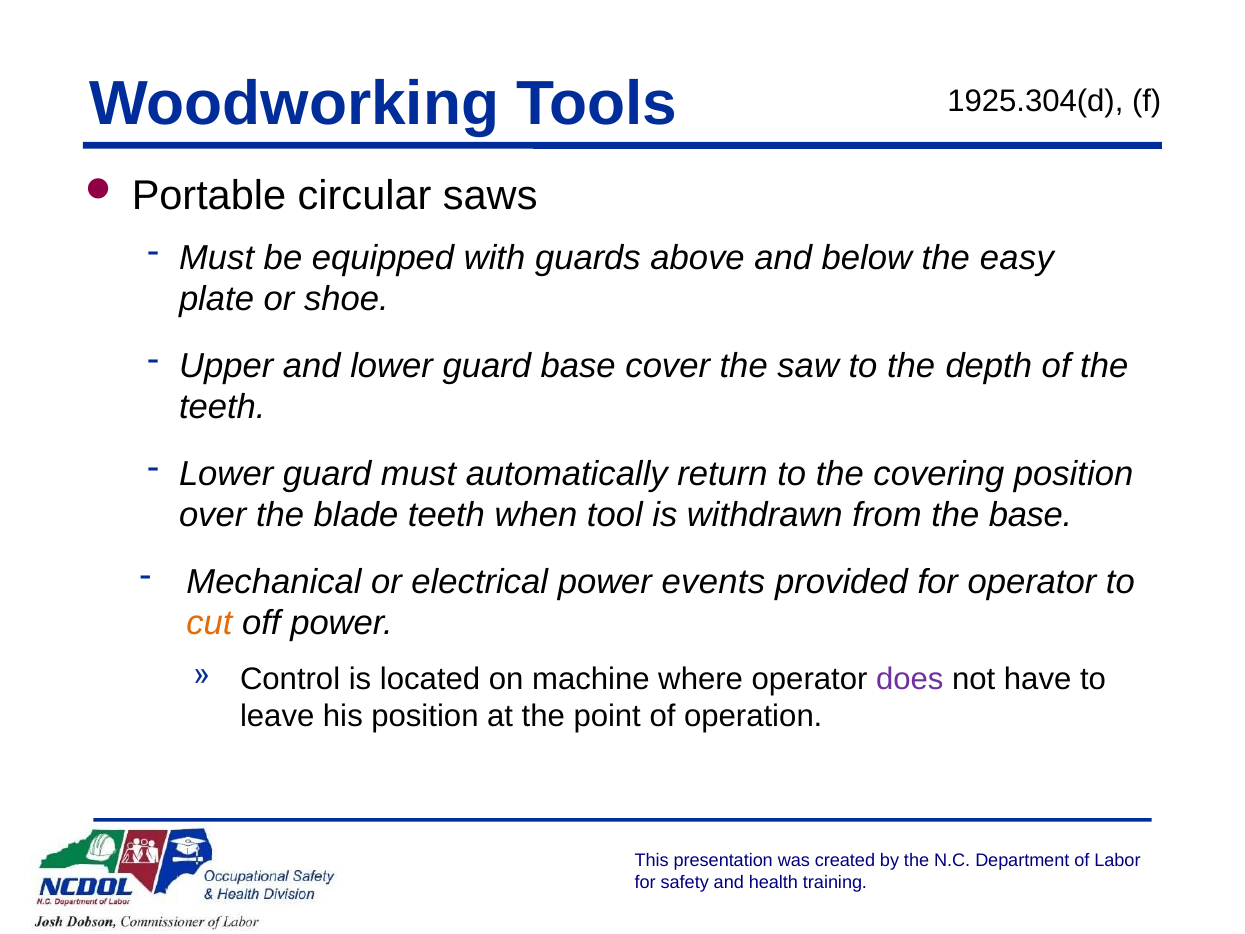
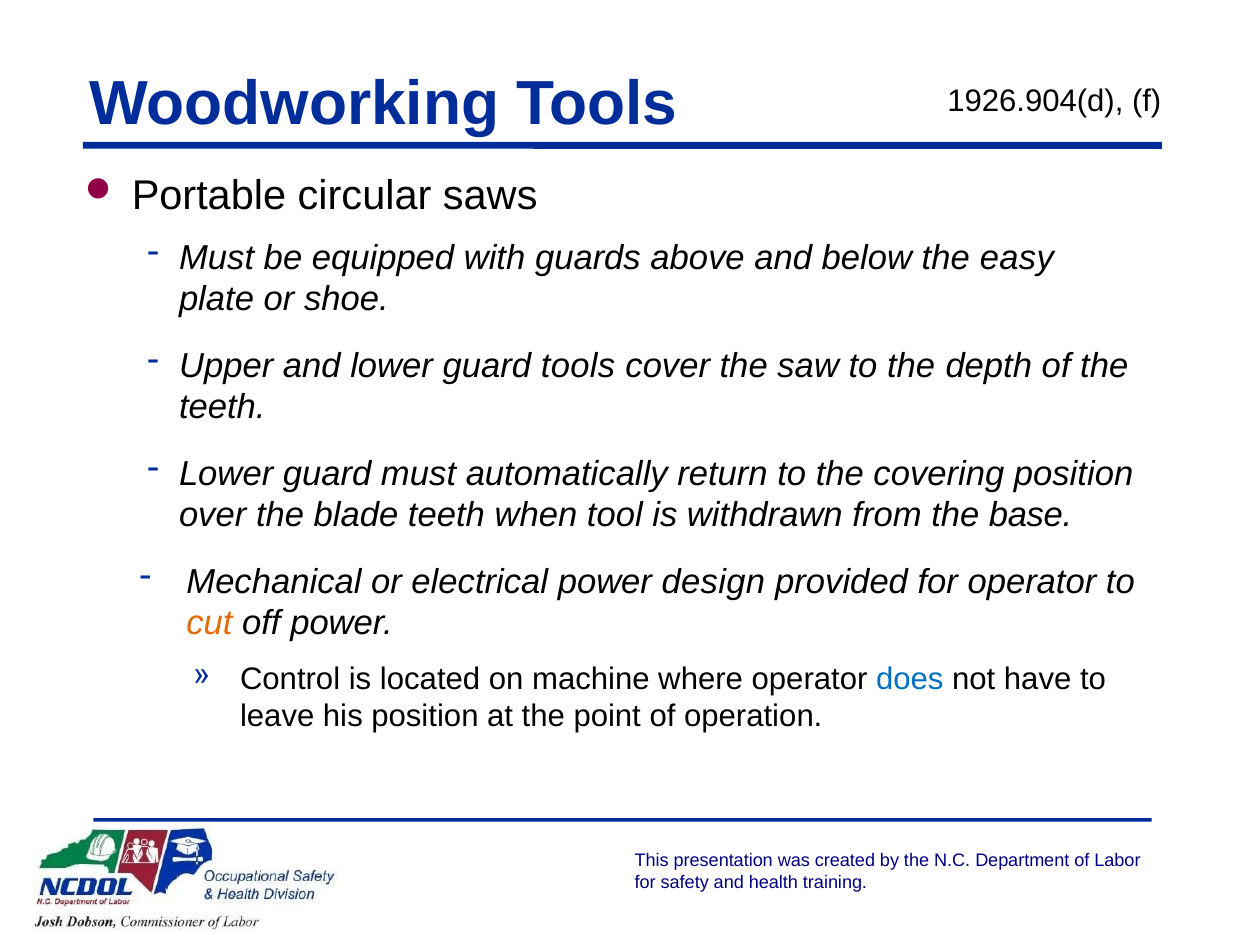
1925.304(d: 1925.304(d -> 1926.904(d
guard base: base -> tools
events: events -> design
does colour: purple -> blue
